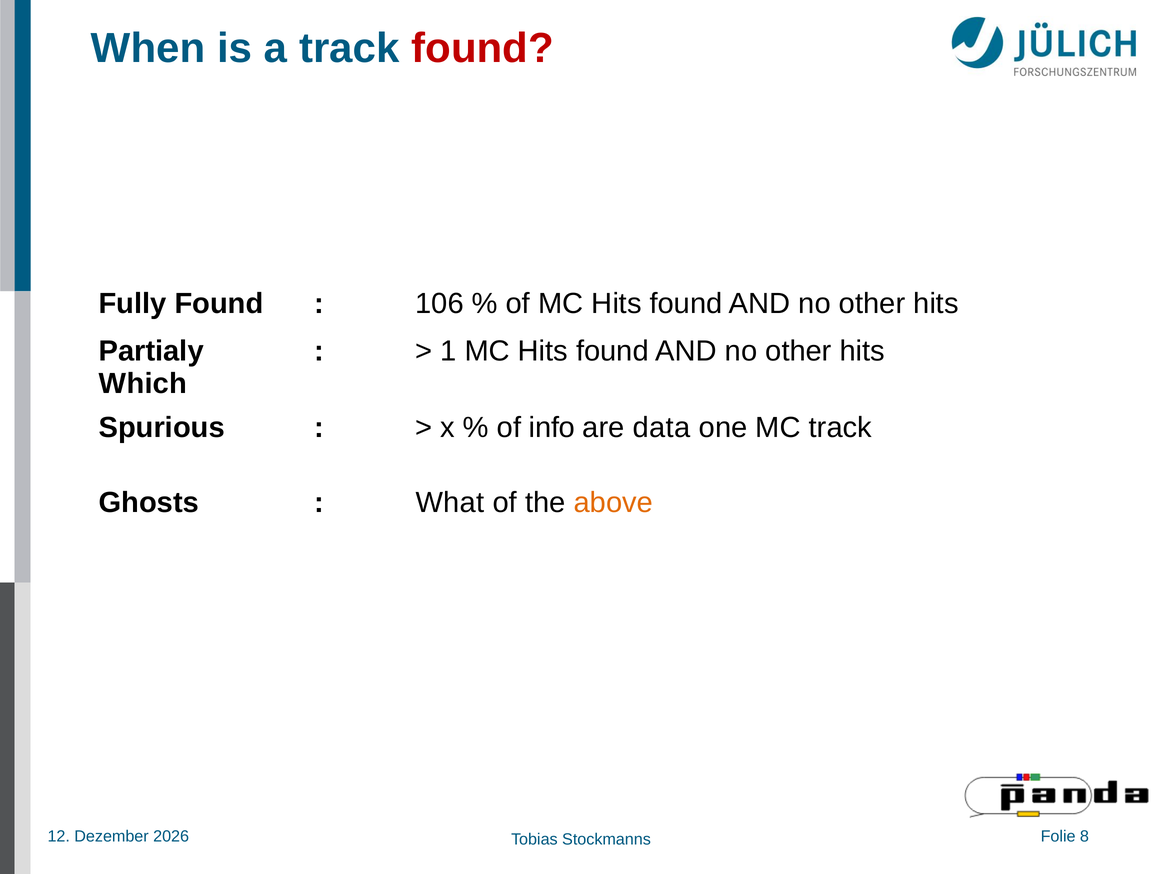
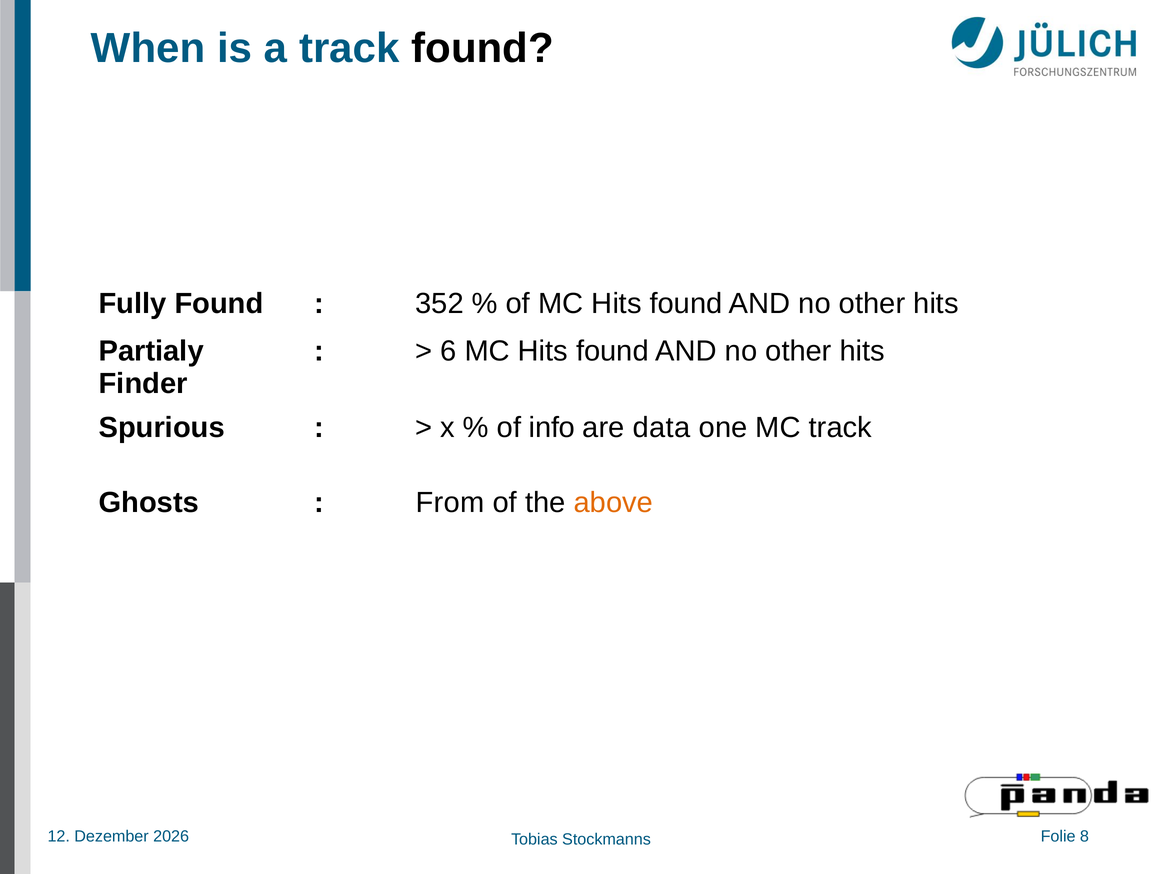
found at (482, 48) colour: red -> black
106: 106 -> 352
1: 1 -> 6
Which: Which -> Finder
What: What -> From
